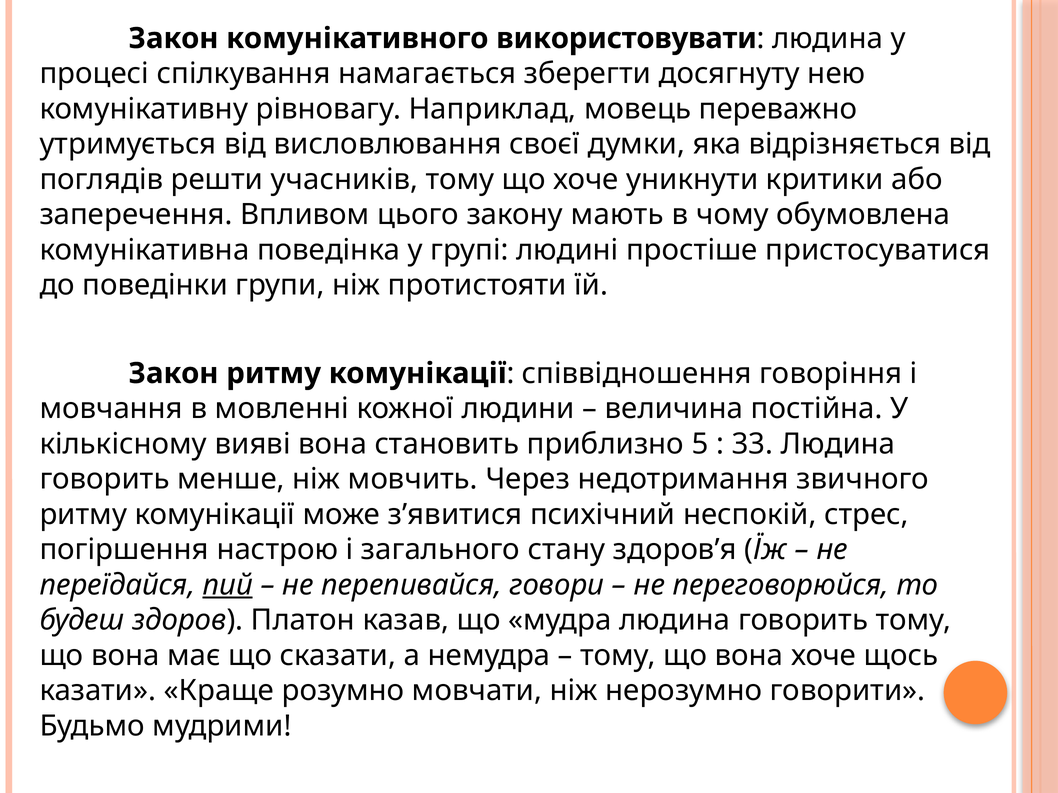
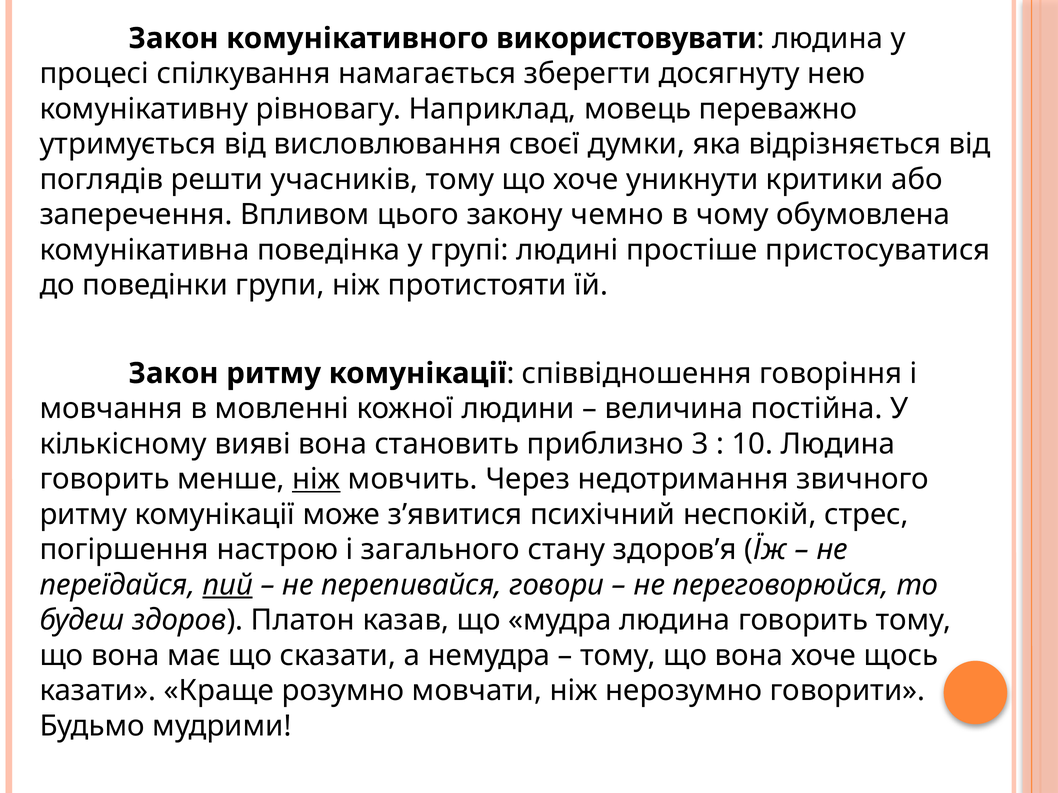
мають: мають -> чемно
5: 5 -> 3
33: 33 -> 10
ніж at (316, 479) underline: none -> present
